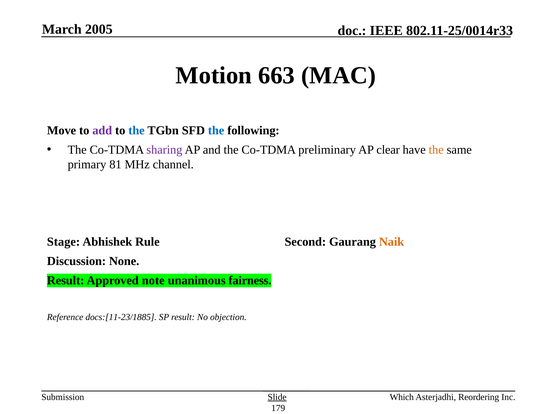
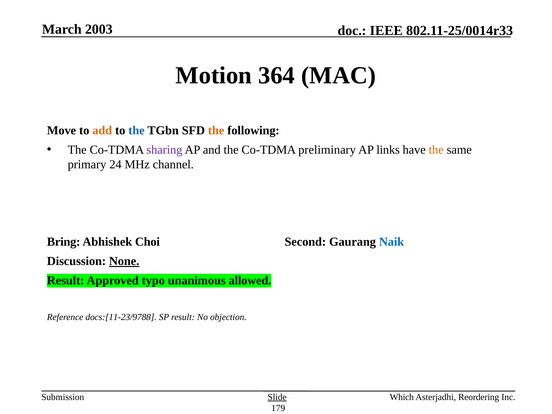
2005: 2005 -> 2003
663: 663 -> 364
add colour: purple -> orange
the at (216, 131) colour: blue -> orange
clear: clear -> links
81: 81 -> 24
Stage: Stage -> Bring
Rule: Rule -> Choi
Naik colour: orange -> blue
None underline: none -> present
note: note -> typo
fairness: fairness -> allowed
docs:[11-23/1885: docs:[11-23/1885 -> docs:[11-23/9788
